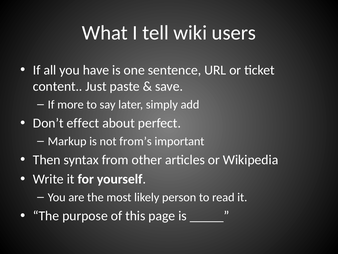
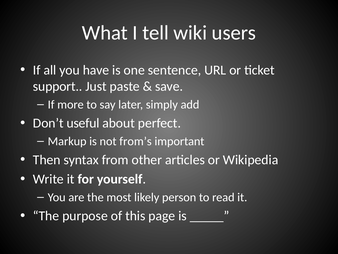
content: content -> support
effect: effect -> useful
